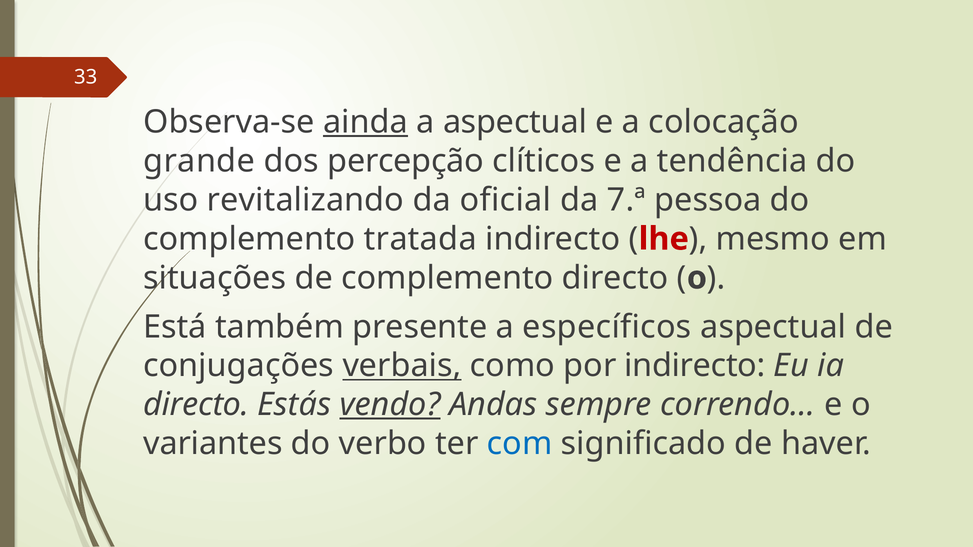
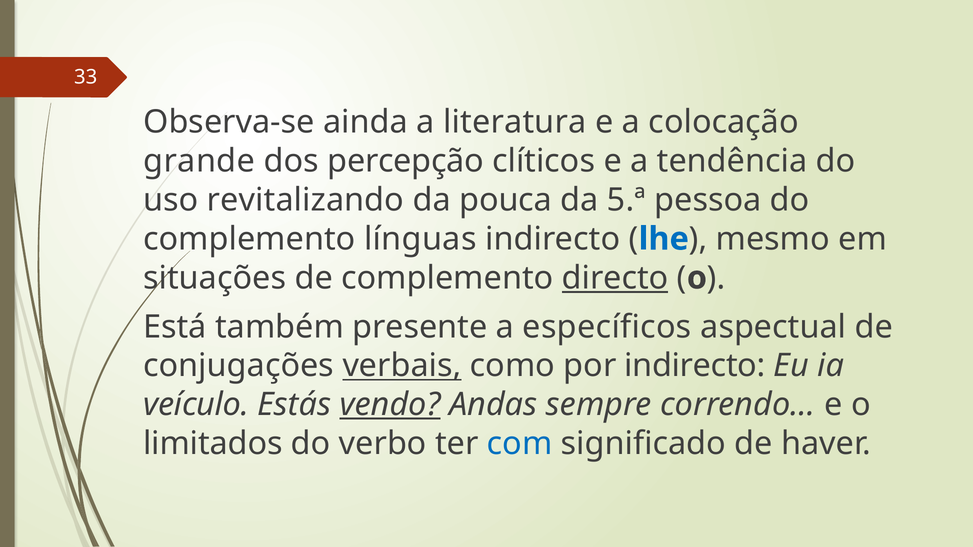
ainda underline: present -> none
a aspectual: aspectual -> literatura
oficial: oficial -> pouca
7.ª: 7.ª -> 5.ª
tratada: tratada -> línguas
lhe colour: red -> blue
directo at (615, 278) underline: none -> present
directo at (196, 405): directo -> veículo
variantes: variantes -> limitados
